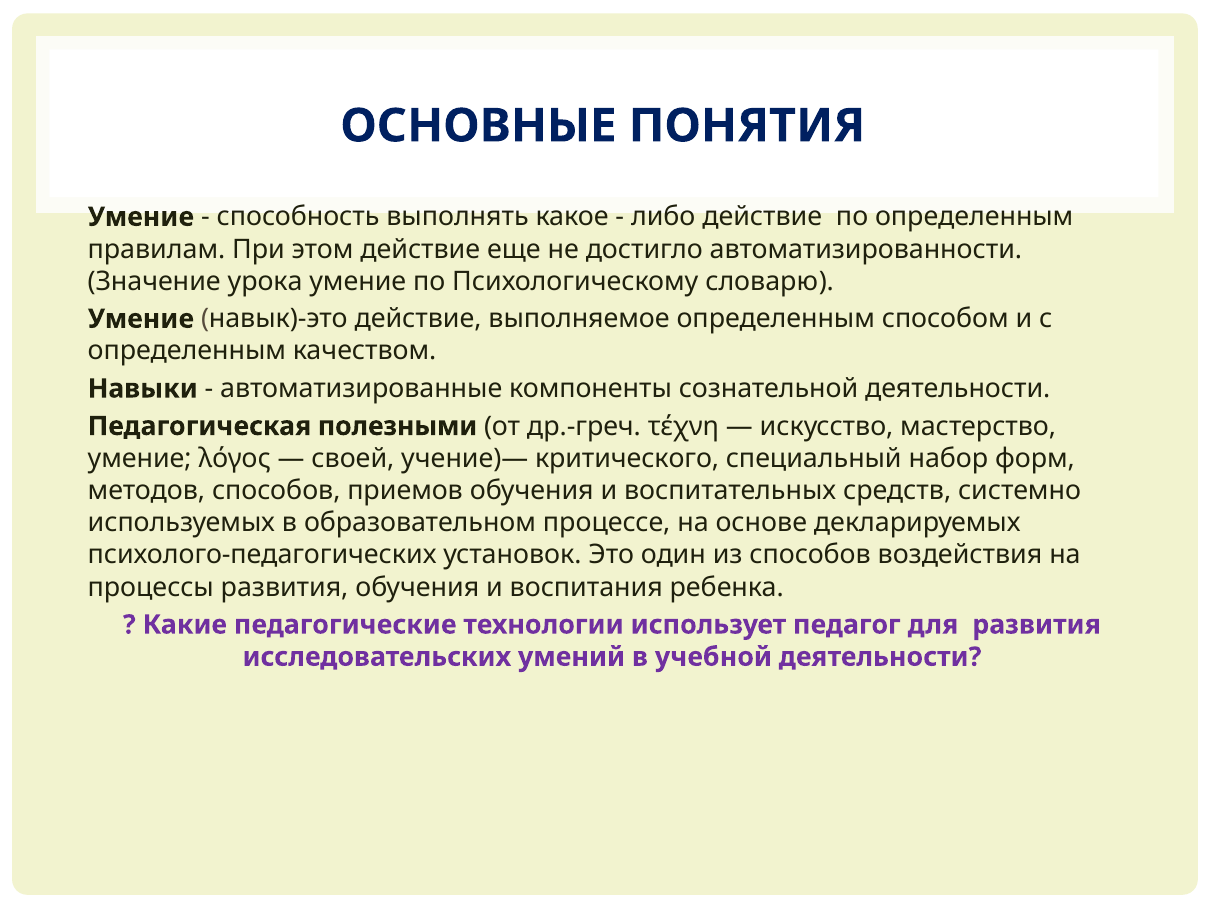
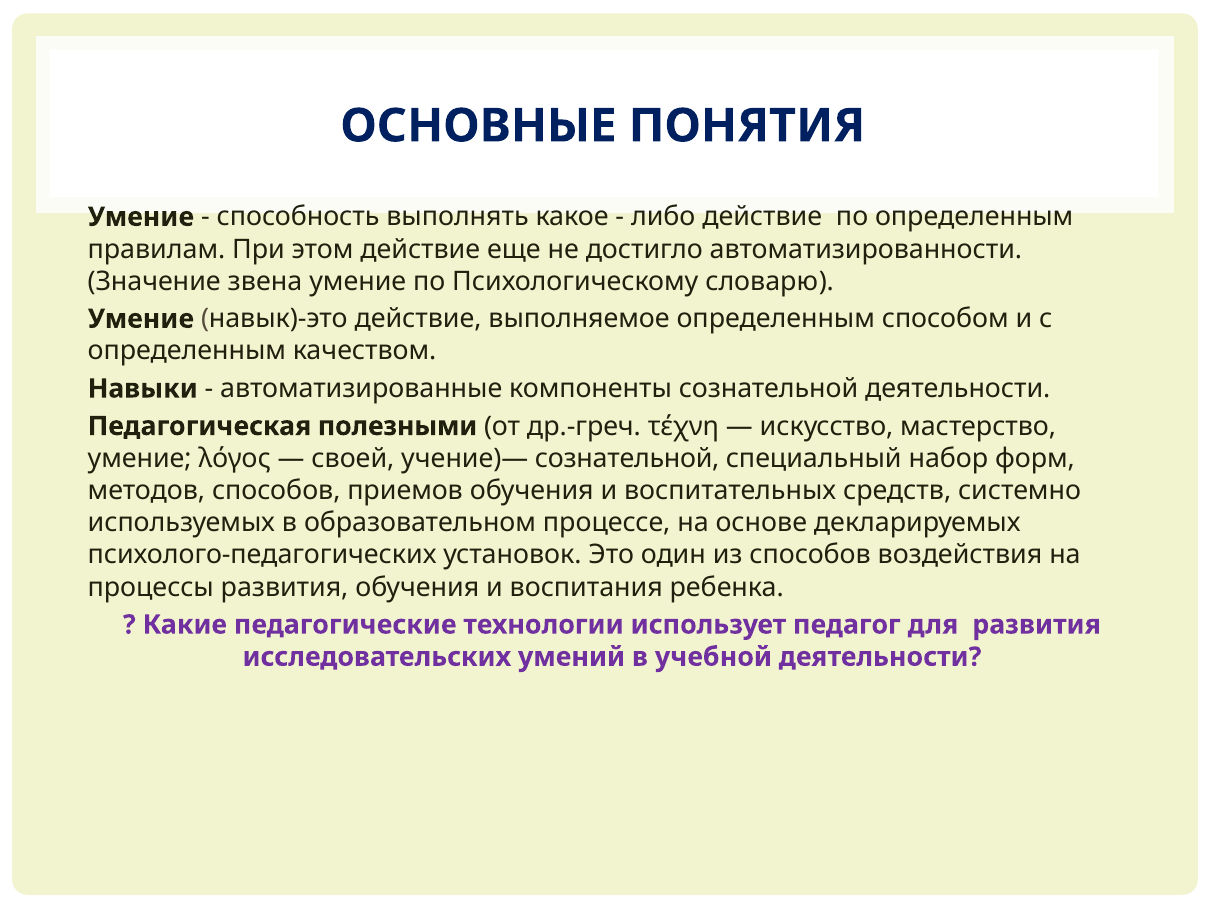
урока: урока -> звена
учение)— критического: критического -> сознательной
